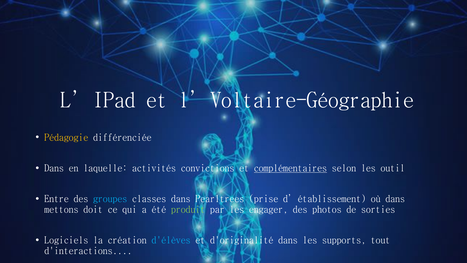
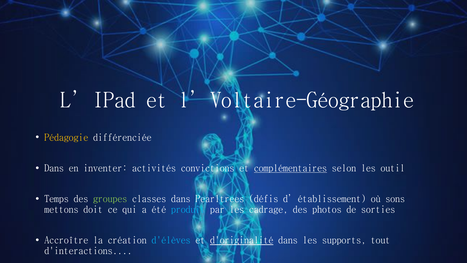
laquelle: laquelle -> inventer
Entre: Entre -> Temps
groupes colour: light blue -> light green
prise: prise -> défis
où dans: dans -> sons
produit colour: light green -> light blue
engager: engager -> cadrage
Logiciels: Logiciels -> Accroître
d'originalité underline: none -> present
